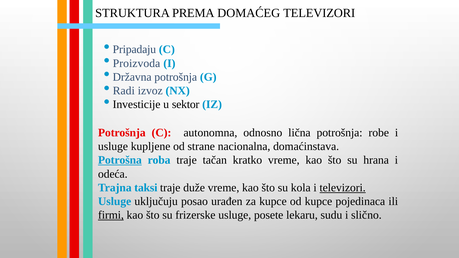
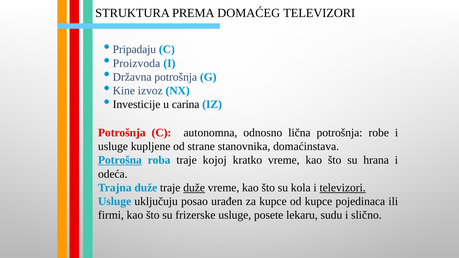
Radi: Radi -> Kine
sektor: sektor -> carina
nacionalna: nacionalna -> stanovnika
tačan: tačan -> kojoj
Trajna taksi: taksi -> duže
duže at (194, 188) underline: none -> present
firmi underline: present -> none
